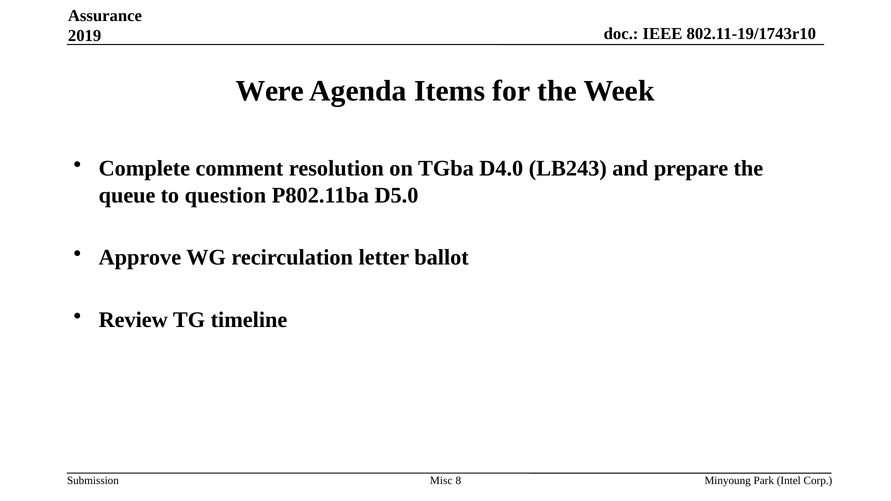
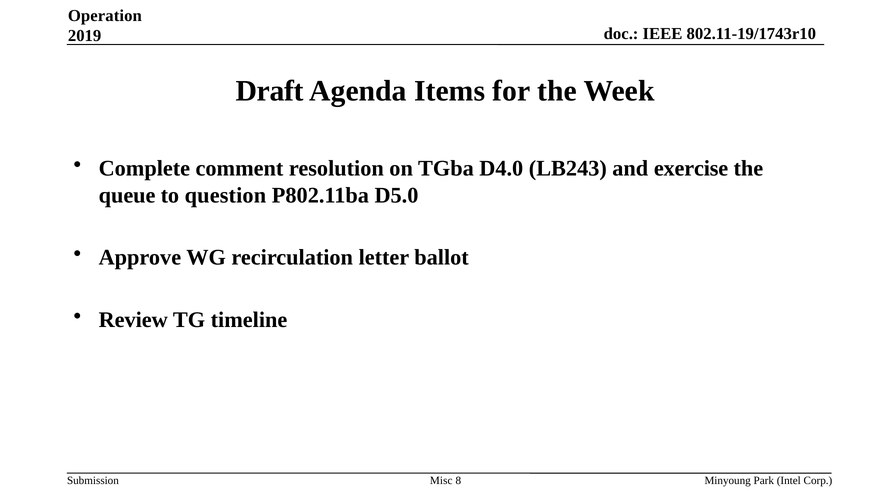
Assurance: Assurance -> Operation
Were: Were -> Draft
prepare: prepare -> exercise
